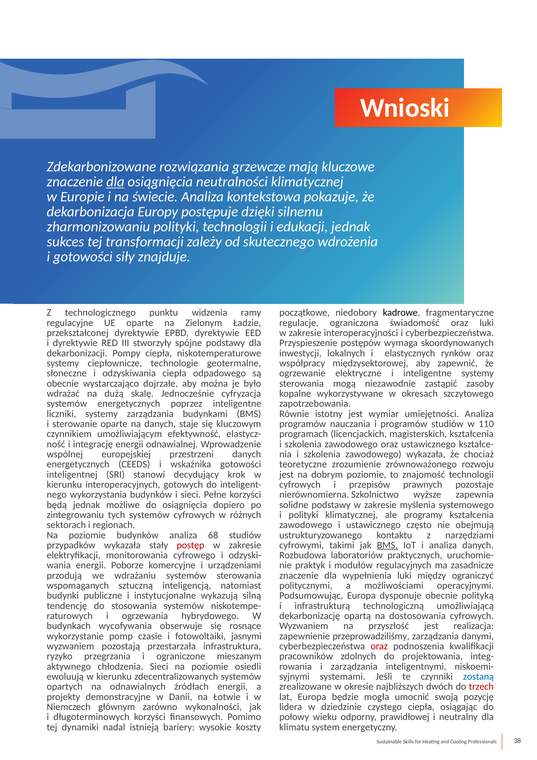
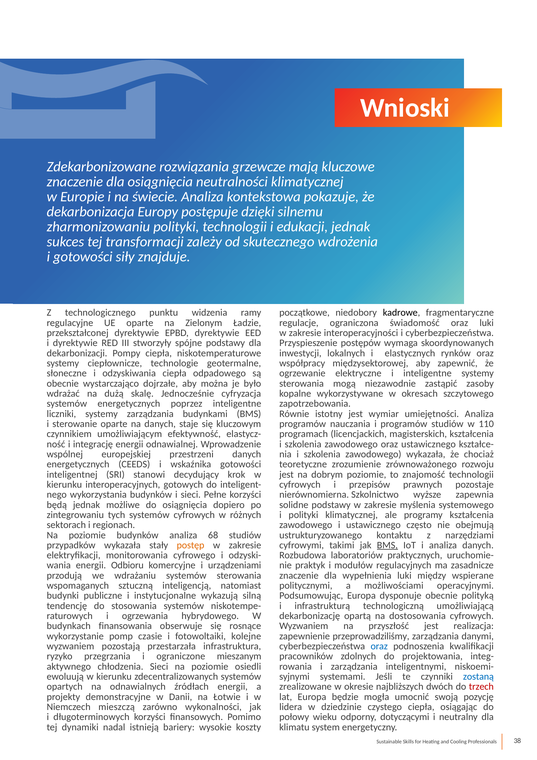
dla at (115, 182) underline: present -> none
postęp colour: red -> orange
Poborze: Poborze -> Odbioru
ograniczyć: ograniczyć -> wspierane
wycofywania: wycofywania -> finansowania
jasnymi: jasnymi -> kolejne
oraz at (379, 646) colour: red -> blue
głównym: głównym -> mieszczą
prawidłowej: prawidłowej -> dotyczącymi
